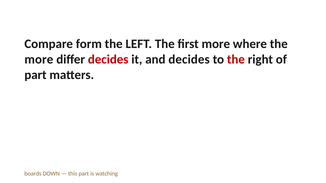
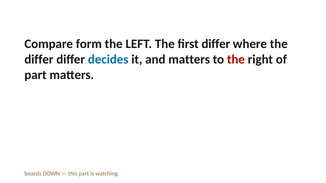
first more: more -> differ
more at (39, 60): more -> differ
decides at (108, 60) colour: red -> blue
and decides: decides -> matters
